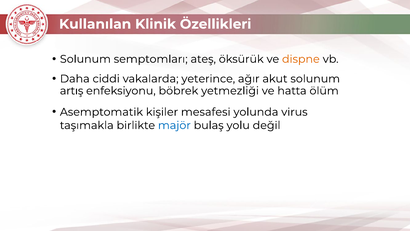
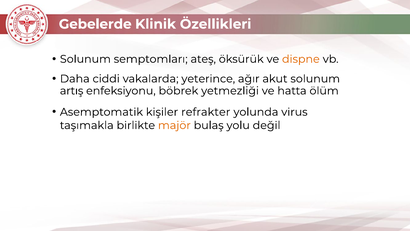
Kullanılan: Kullanılan -> Gebelerde
mesafesi: mesafesi -> refrakter
majör colour: blue -> orange
